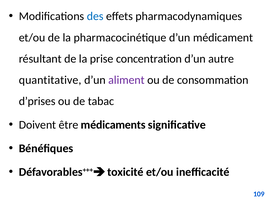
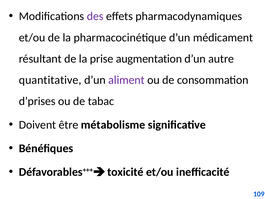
des colour: blue -> purple
concentration: concentration -> augmentation
médicaments: médicaments -> métabolisme
